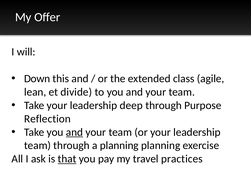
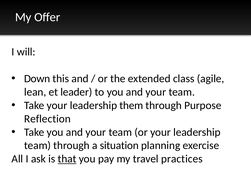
divide: divide -> leader
deep: deep -> them
and at (74, 132) underline: present -> none
a planning: planning -> situation
